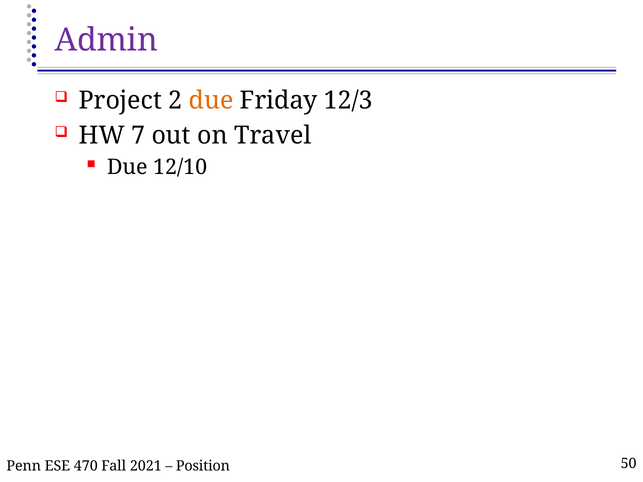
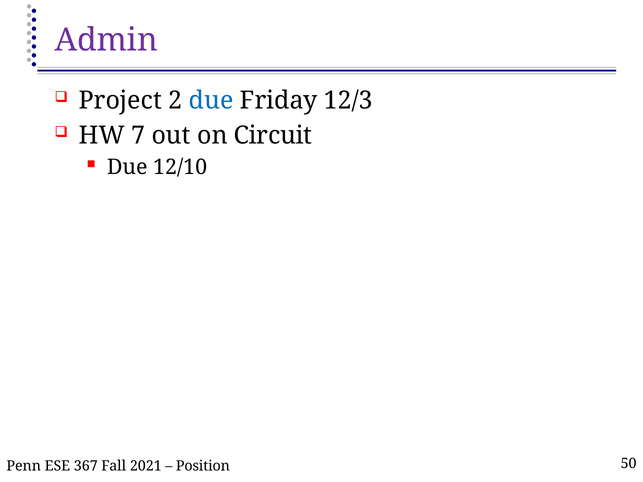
due at (211, 100) colour: orange -> blue
Travel: Travel -> Circuit
470: 470 -> 367
